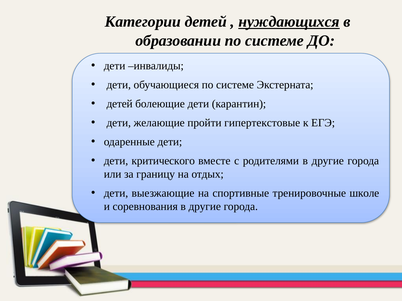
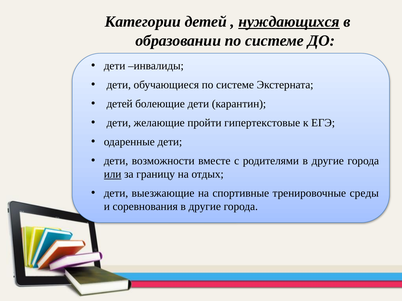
критического: критического -> возможности
или underline: none -> present
школе: школе -> среды
